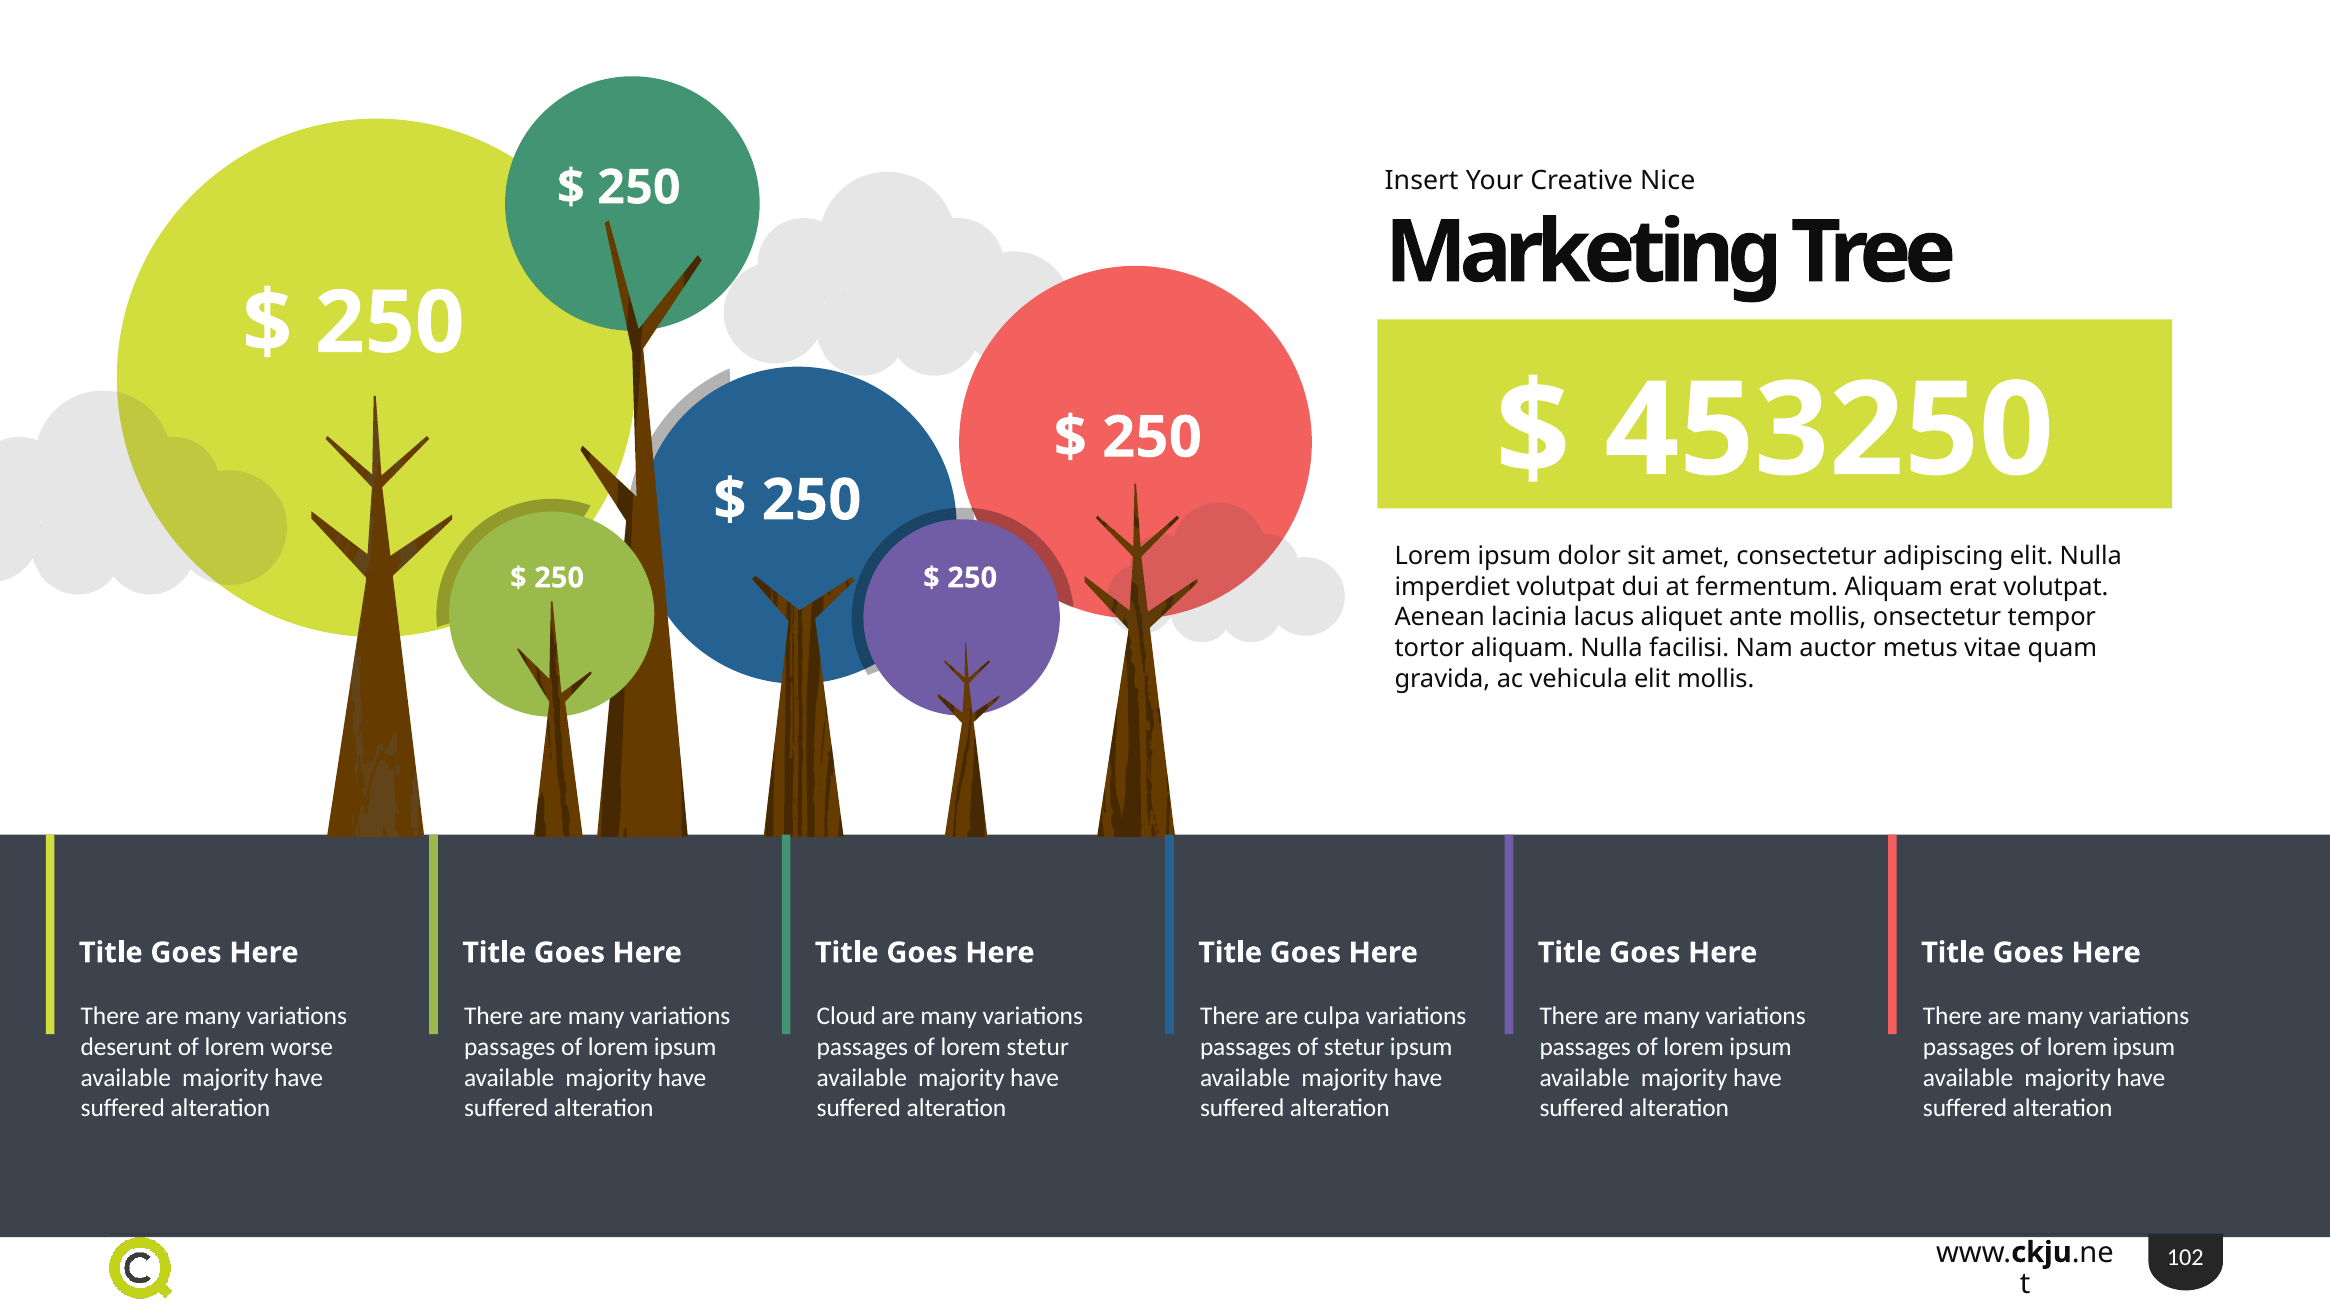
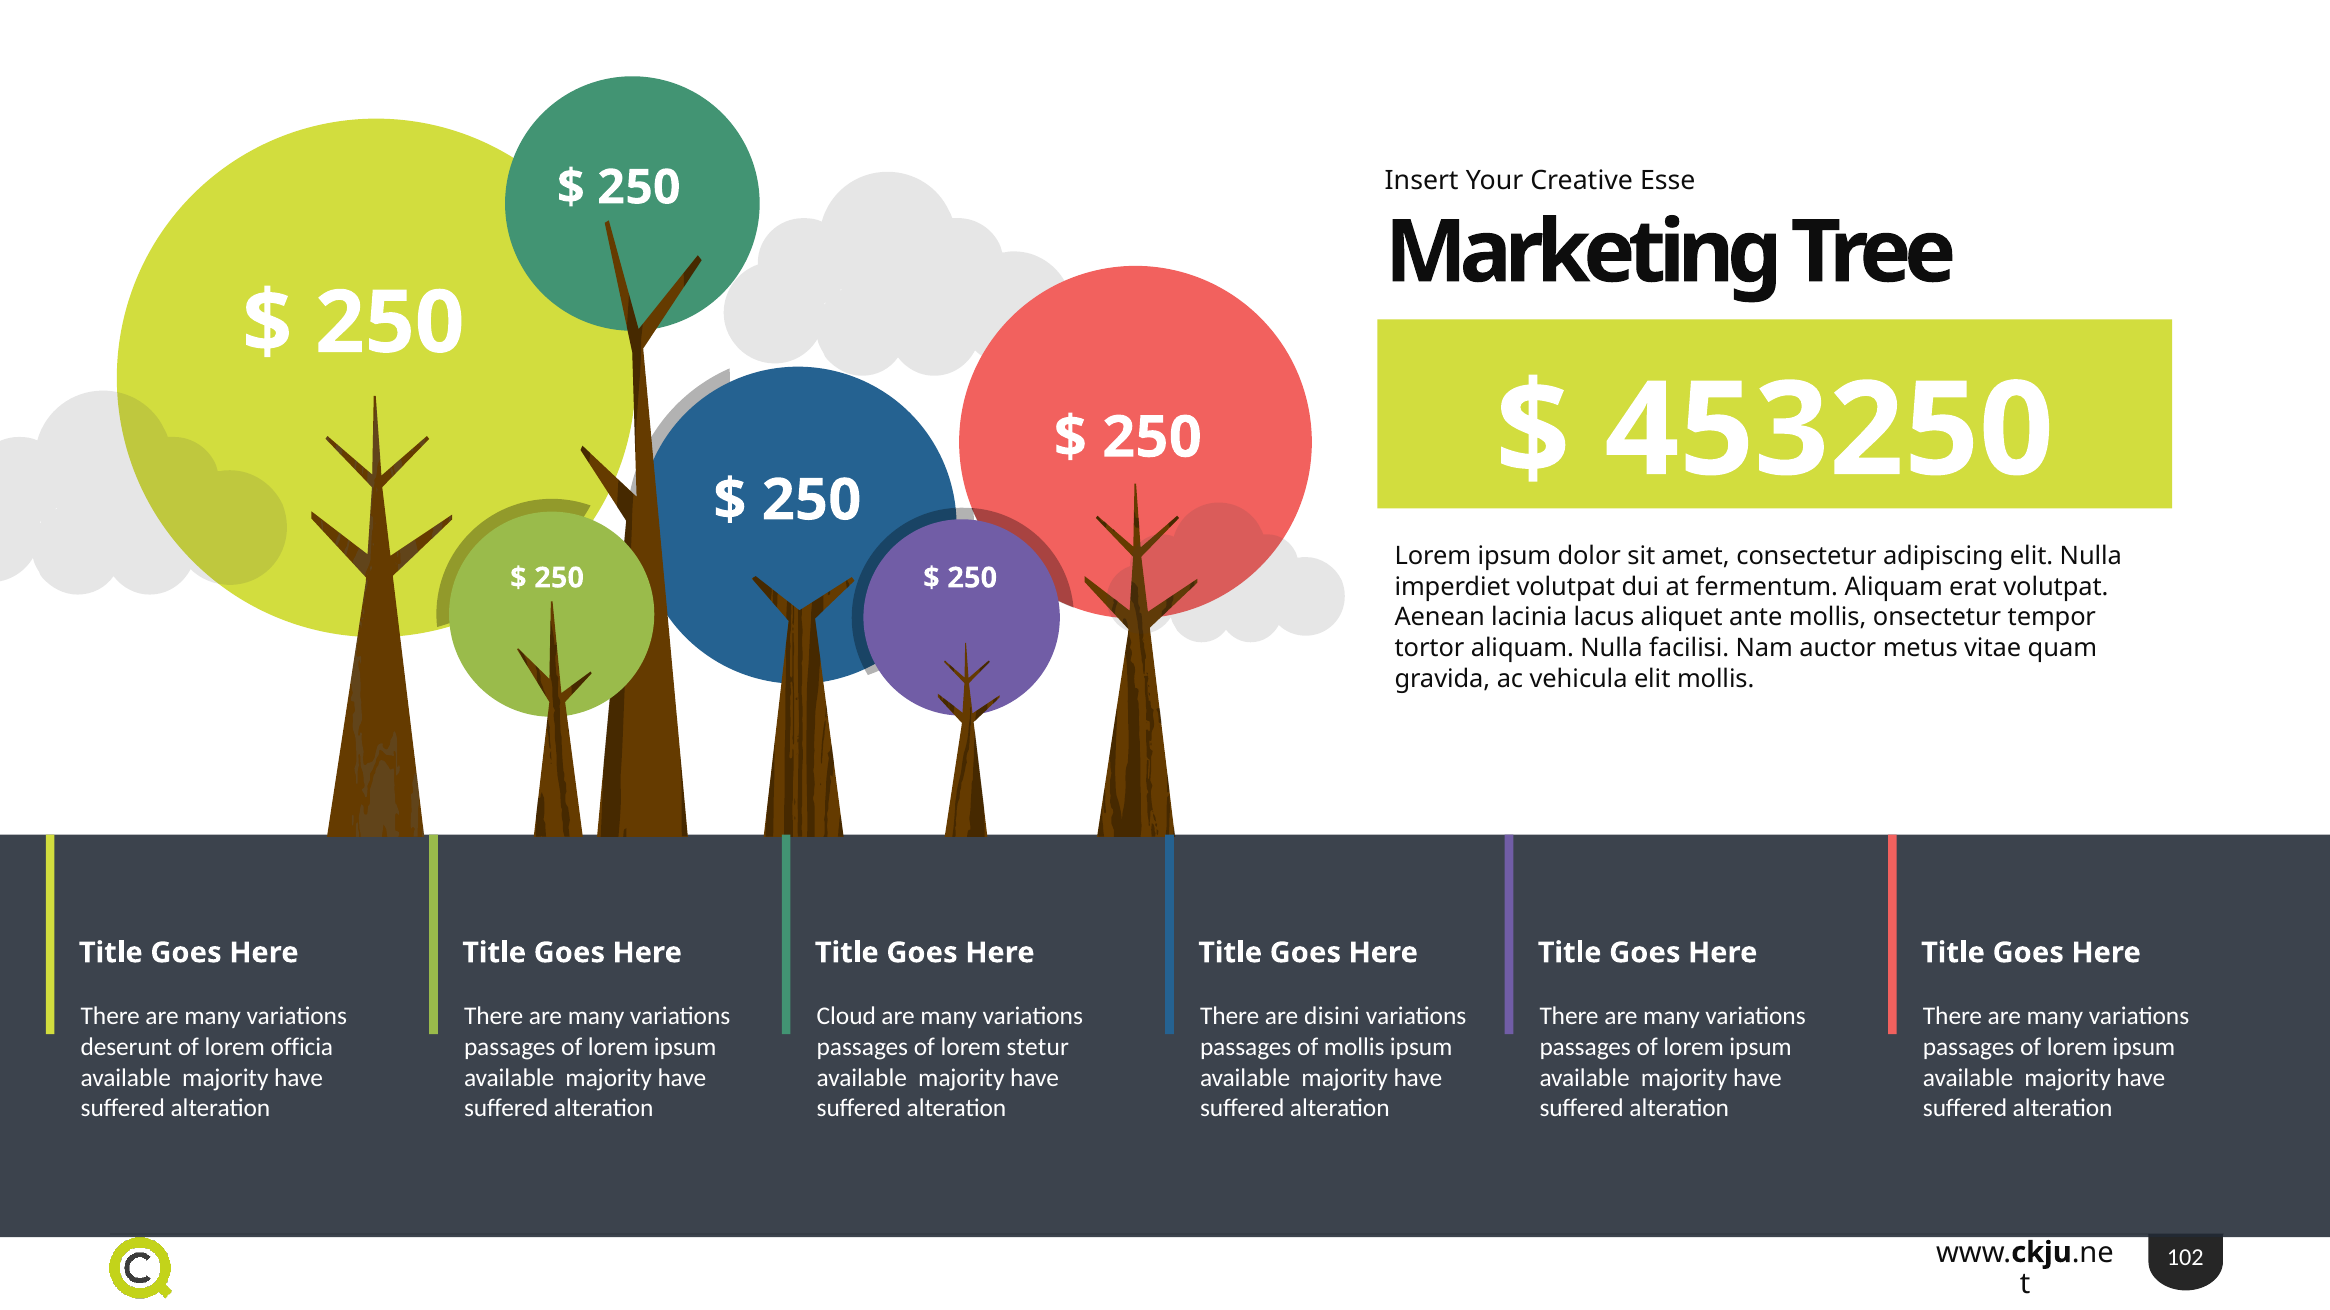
Nice: Nice -> Esse
culpa: culpa -> disini
worse: worse -> officia
of stetur: stetur -> mollis
